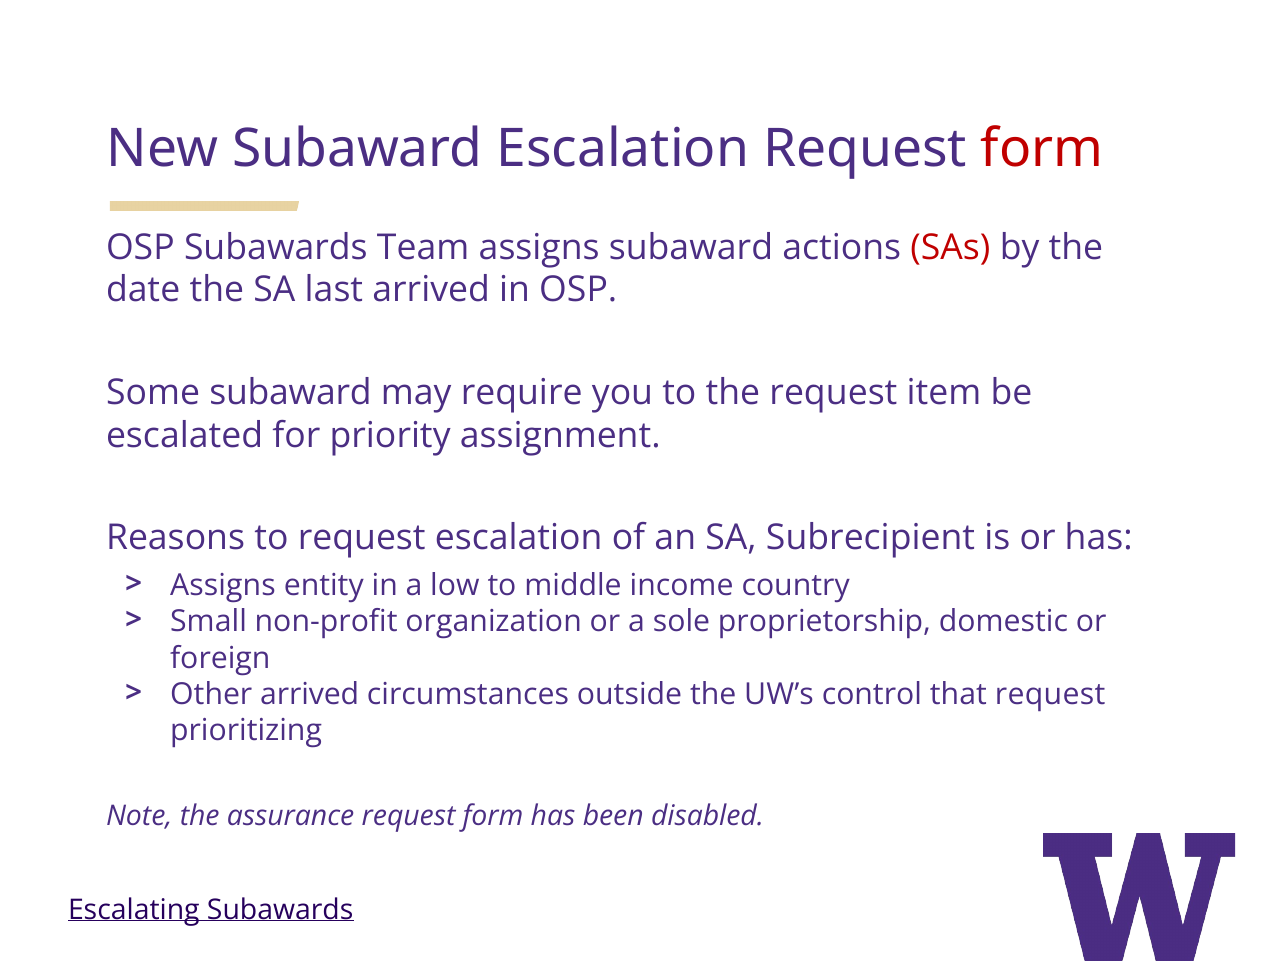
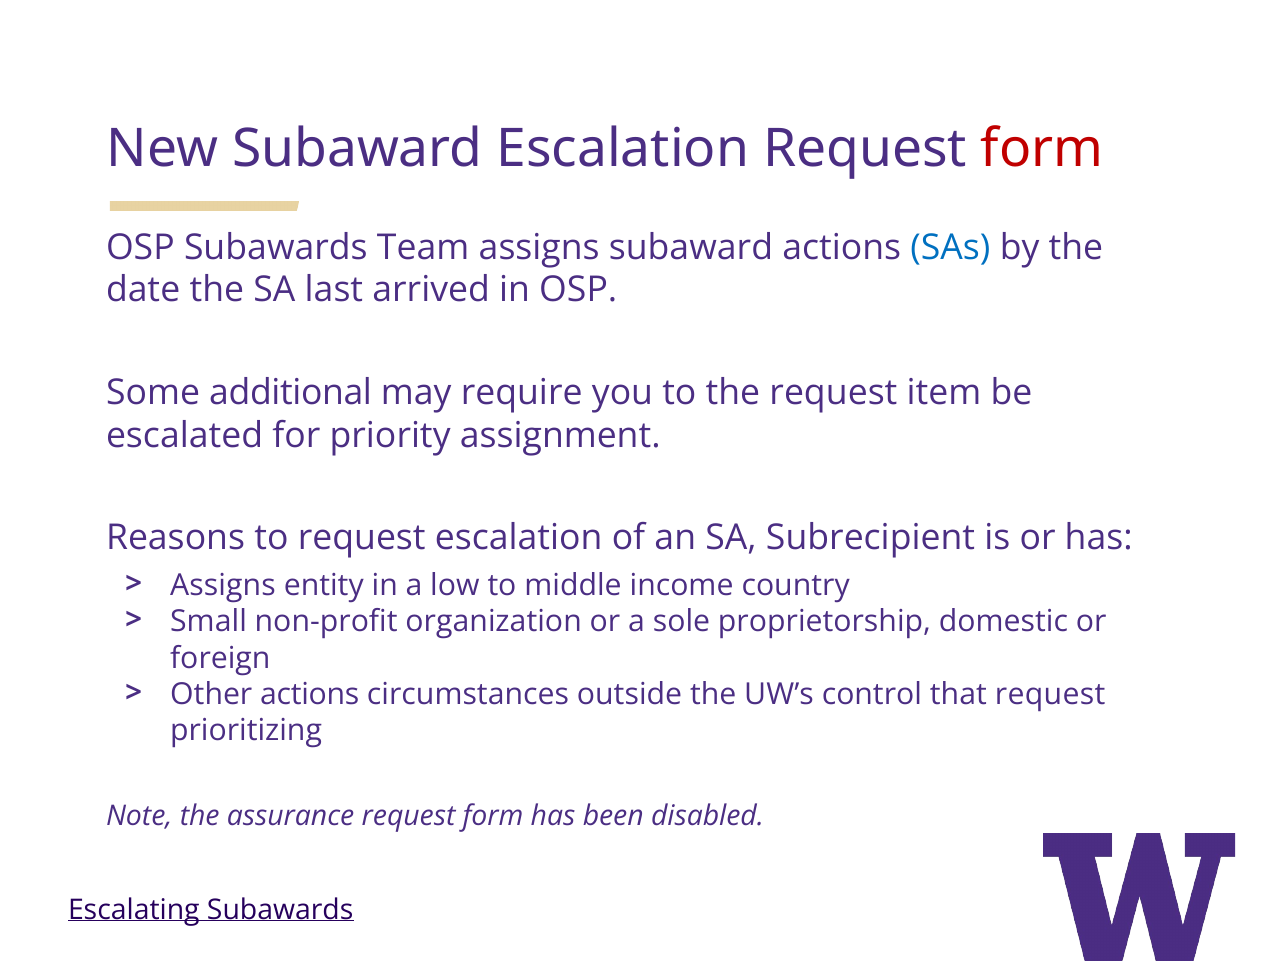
SAs colour: red -> blue
Some subaward: subaward -> additional
Other arrived: arrived -> actions
